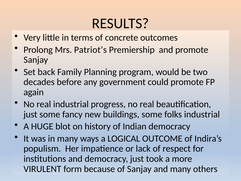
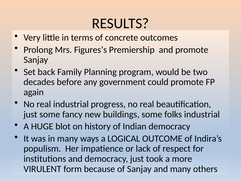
Patriot’s: Patriot’s -> Figures’s
